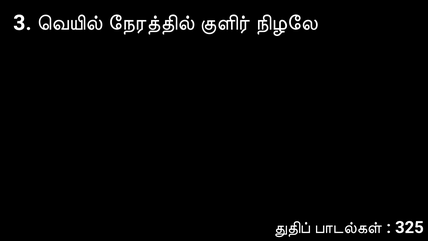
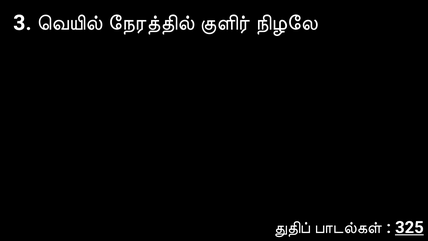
325 underline: none -> present
